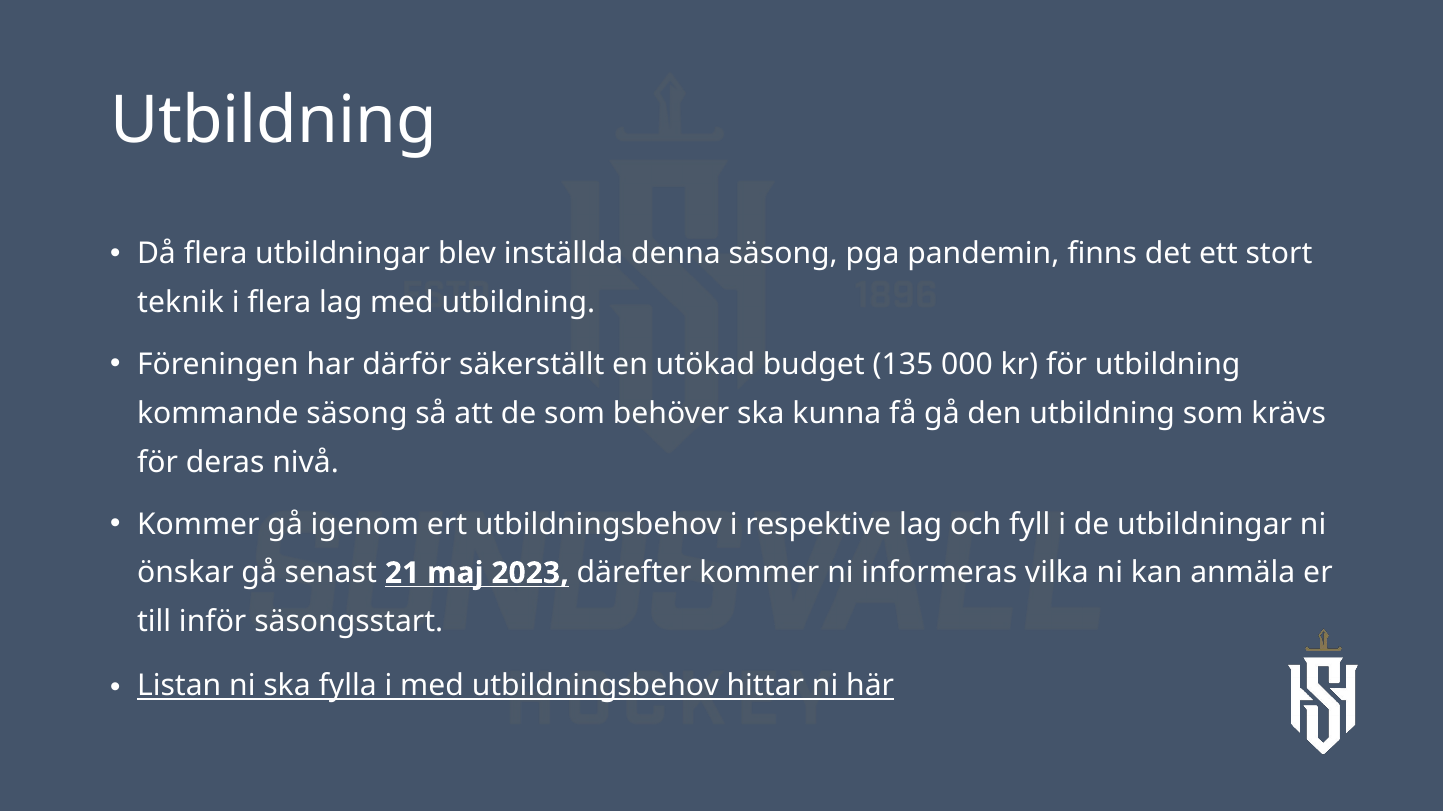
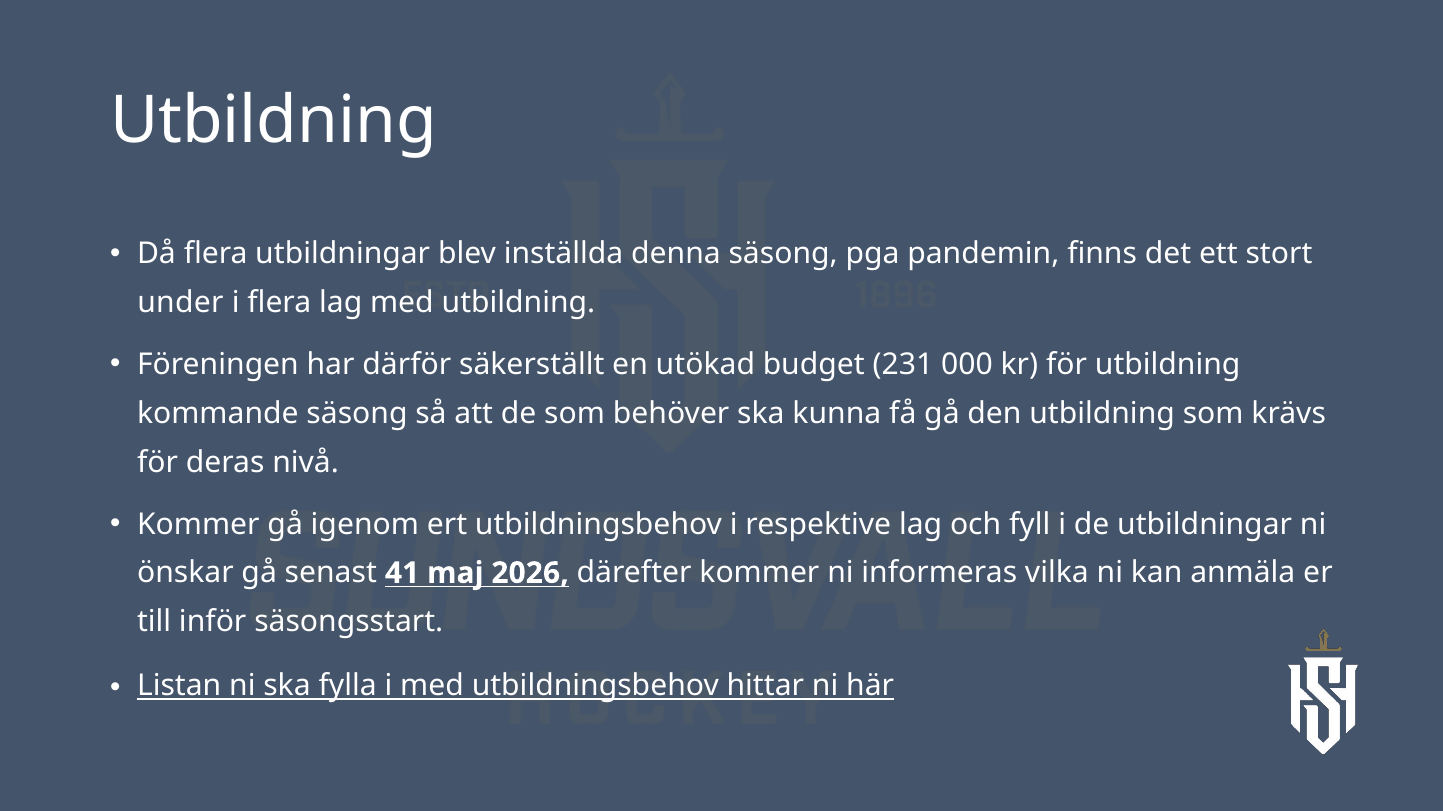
teknik: teknik -> under
135: 135 -> 231
21: 21 -> 41
2023: 2023 -> 2026
